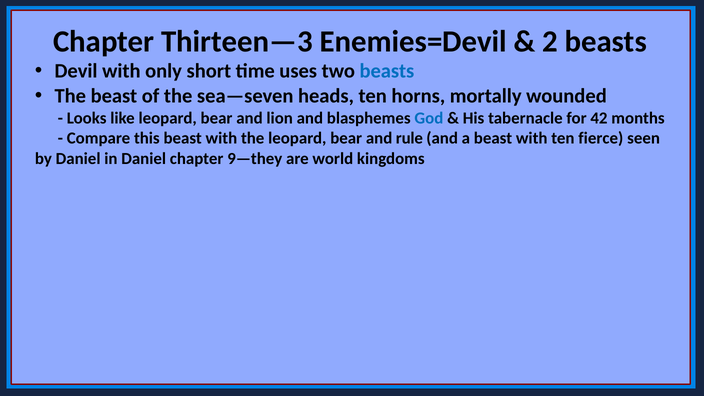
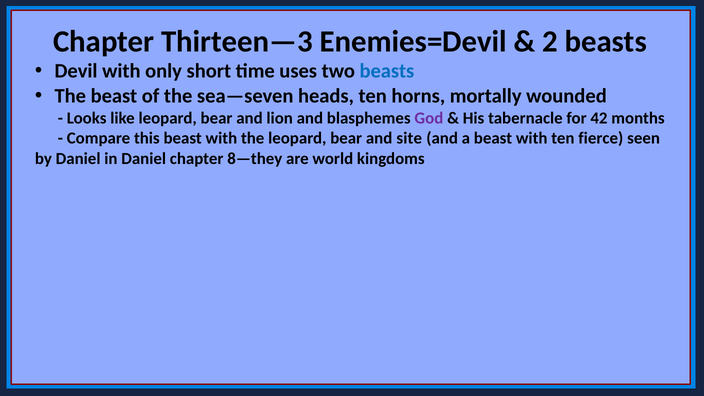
God colour: blue -> purple
rule: rule -> site
9—they: 9—they -> 8—they
